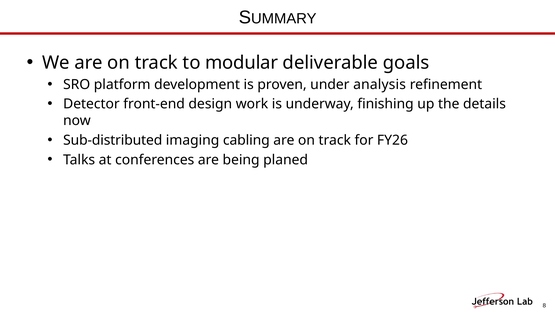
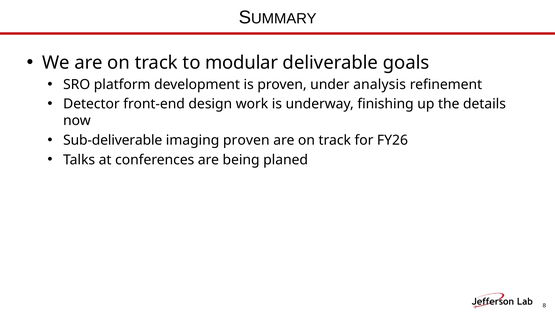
Sub-distributed: Sub-distributed -> Sub-deliverable
imaging cabling: cabling -> proven
